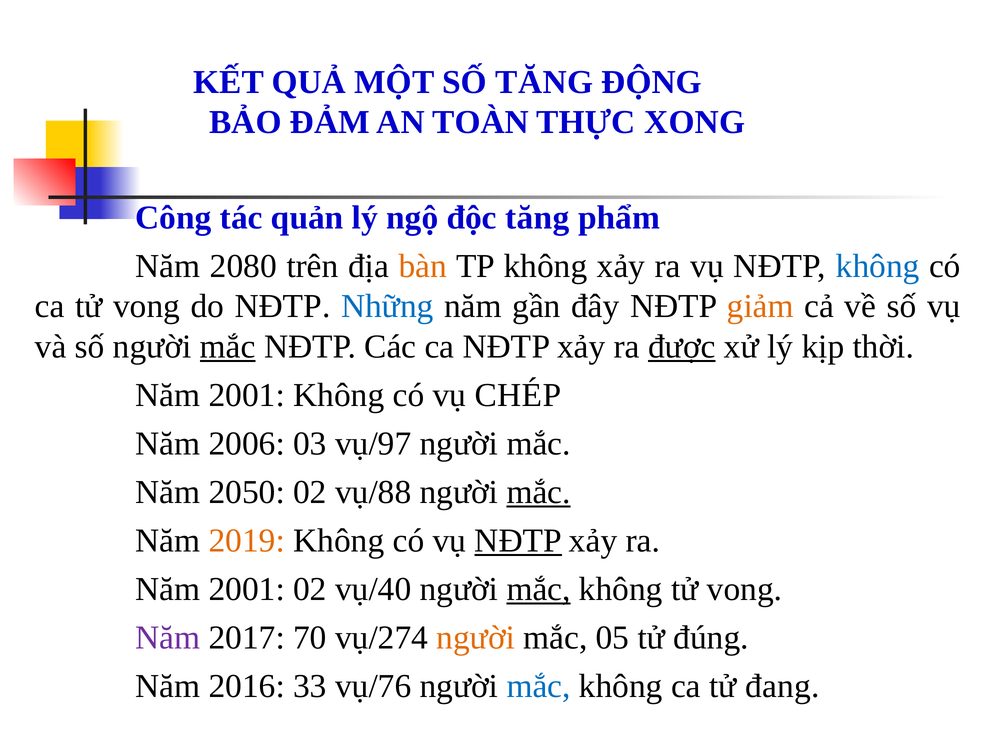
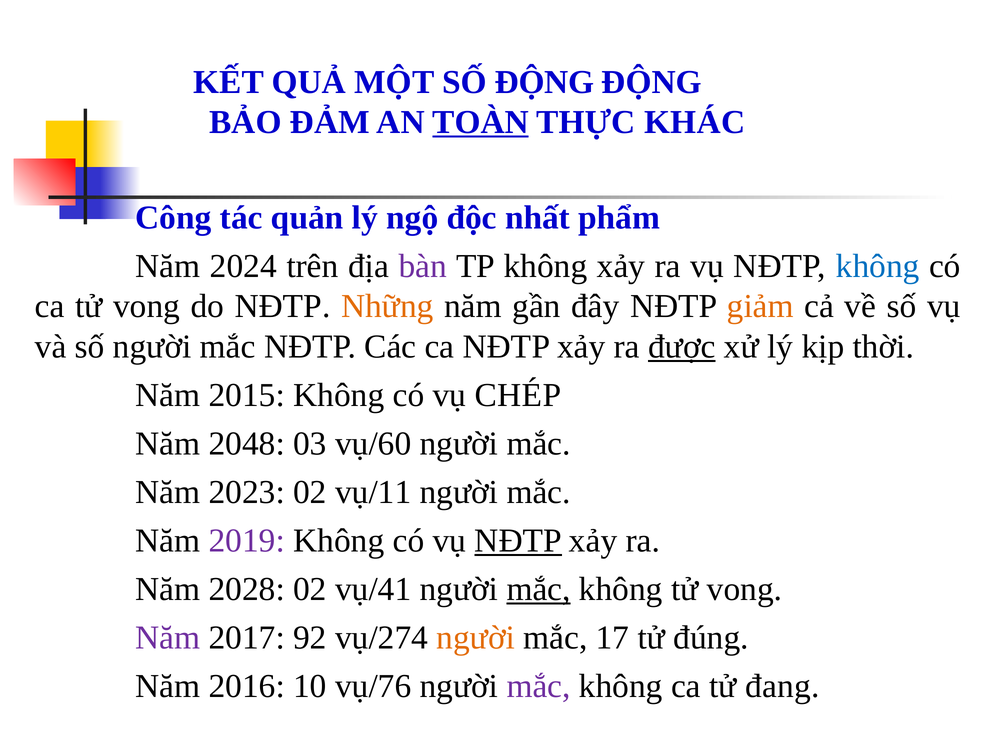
SỐ TĂNG: TĂNG -> ĐỘNG
TOÀN underline: none -> present
XONG: XONG -> KHÁC
độc tăng: tăng -> nhất
2080: 2080 -> 2024
bàn colour: orange -> purple
Những colour: blue -> orange
mắc at (228, 347) underline: present -> none
2001 at (247, 395): 2001 -> 2015
2006: 2006 -> 2048
vụ/97: vụ/97 -> vụ/60
2050: 2050 -> 2023
vụ/88: vụ/88 -> vụ/11
mắc at (539, 492) underline: present -> none
2019 colour: orange -> purple
2001 at (247, 589): 2001 -> 2028
vụ/40: vụ/40 -> vụ/41
70: 70 -> 92
05: 05 -> 17
33: 33 -> 10
mắc at (539, 686) colour: blue -> purple
